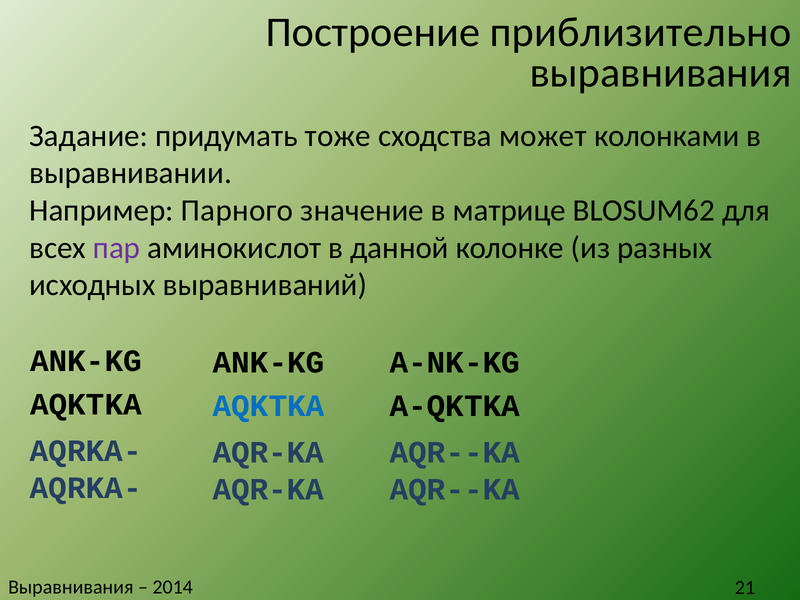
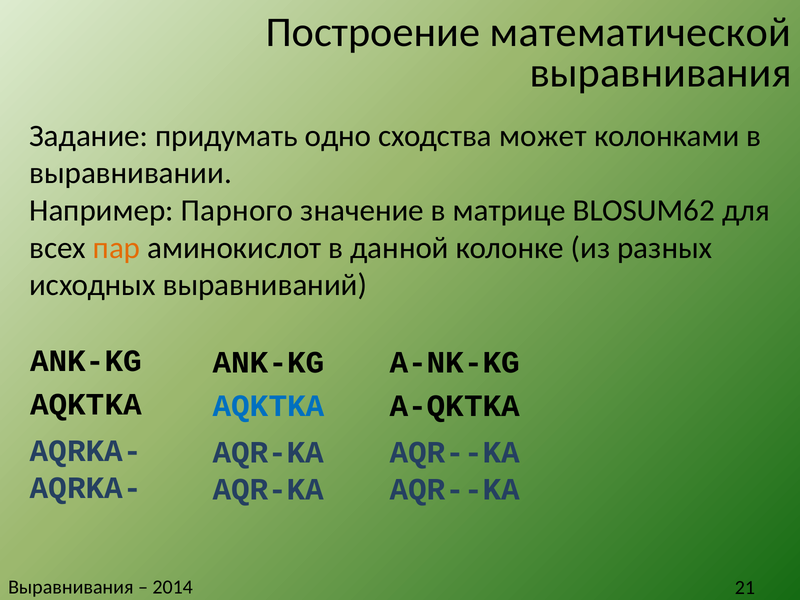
приблизительно: приблизительно -> математической
тоже: тоже -> одно
пар colour: purple -> orange
